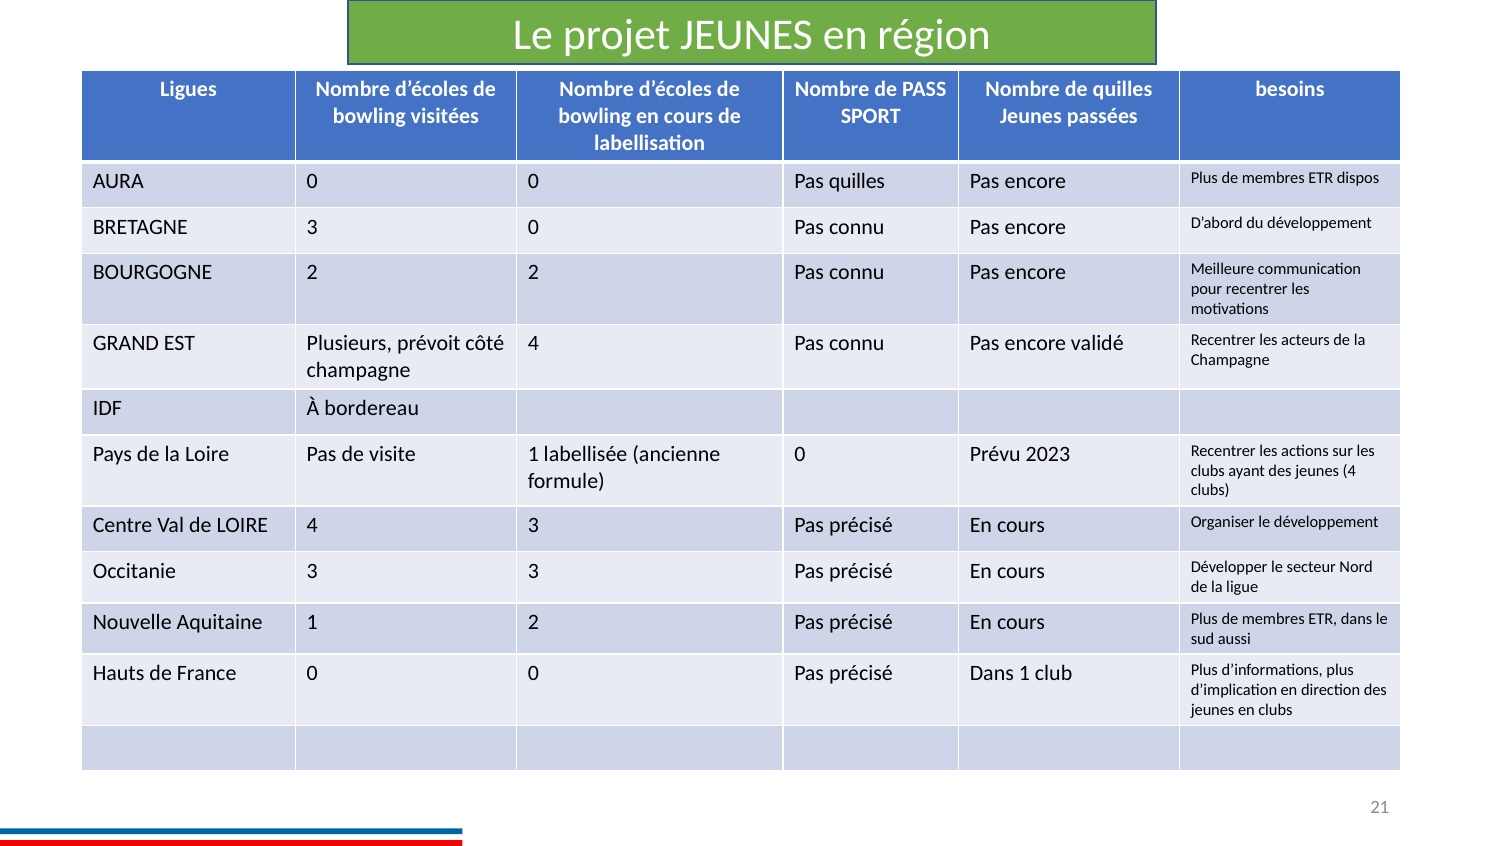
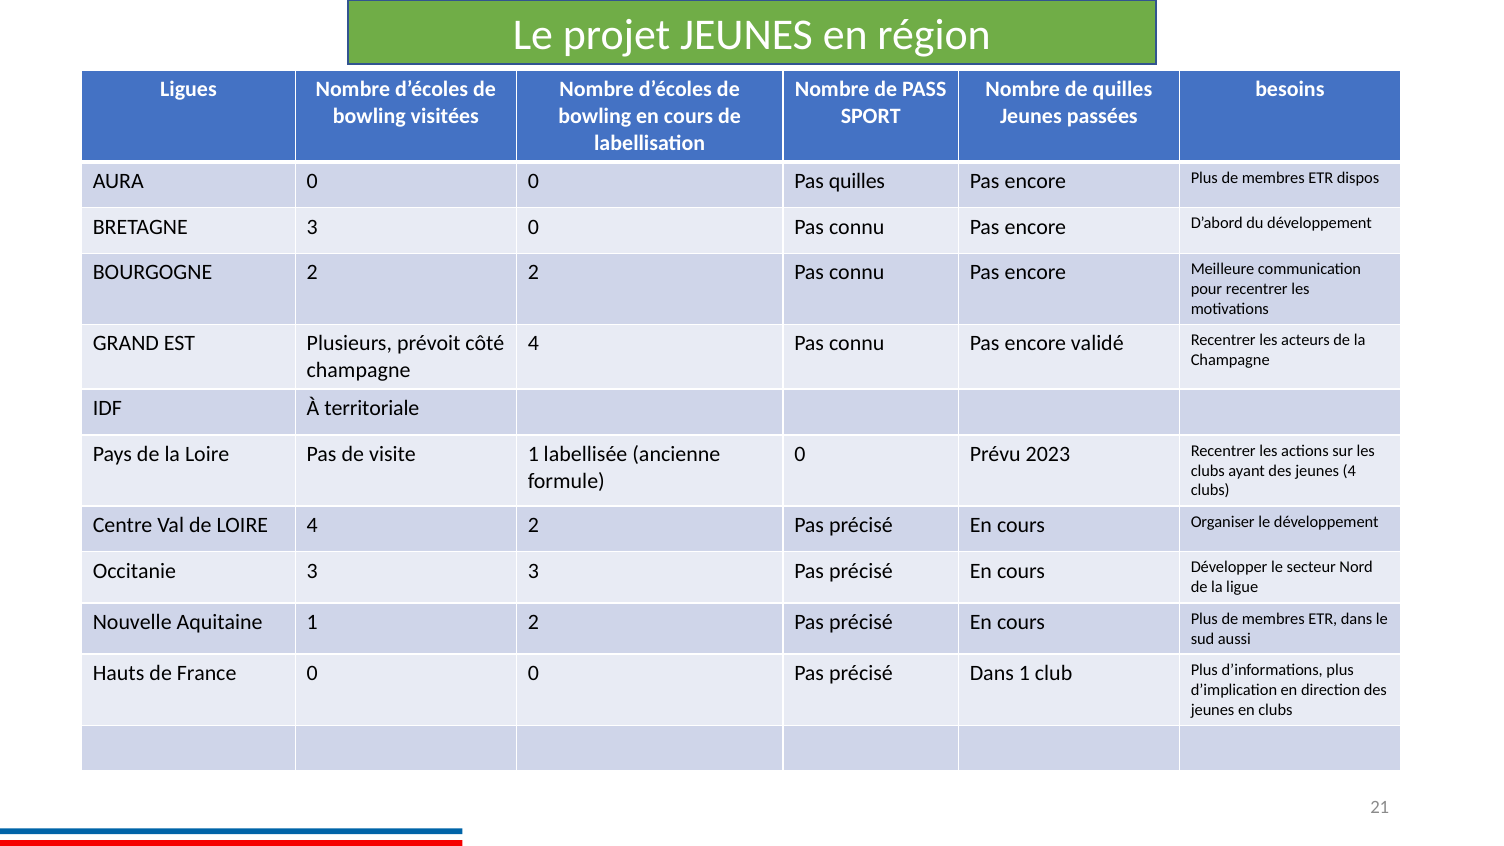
bordereau: bordereau -> territoriale
4 3: 3 -> 2
